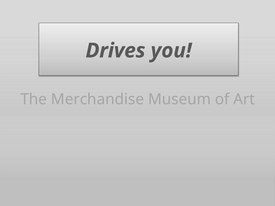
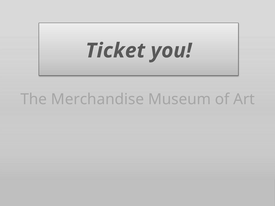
Drives: Drives -> Ticket
